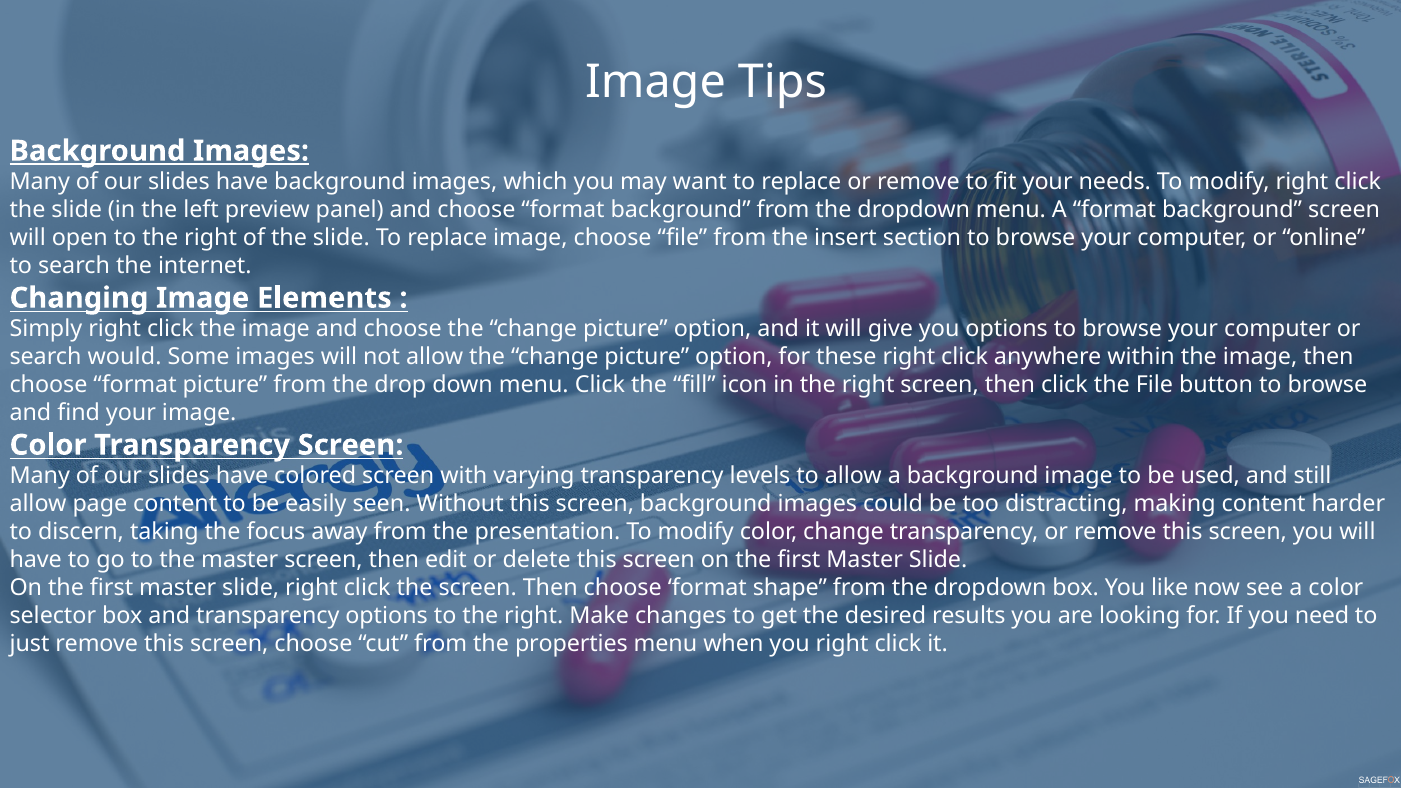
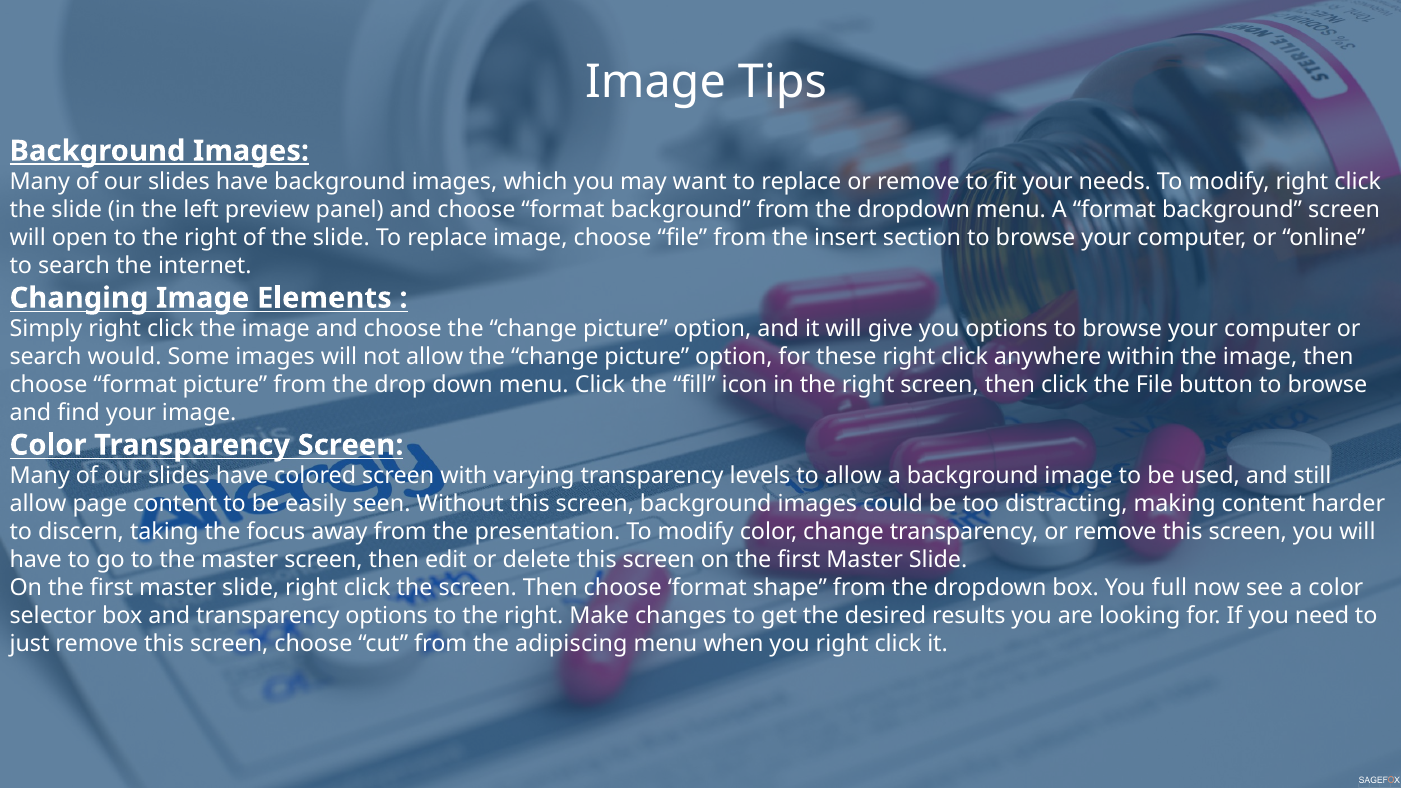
like: like -> full
properties: properties -> adipiscing
